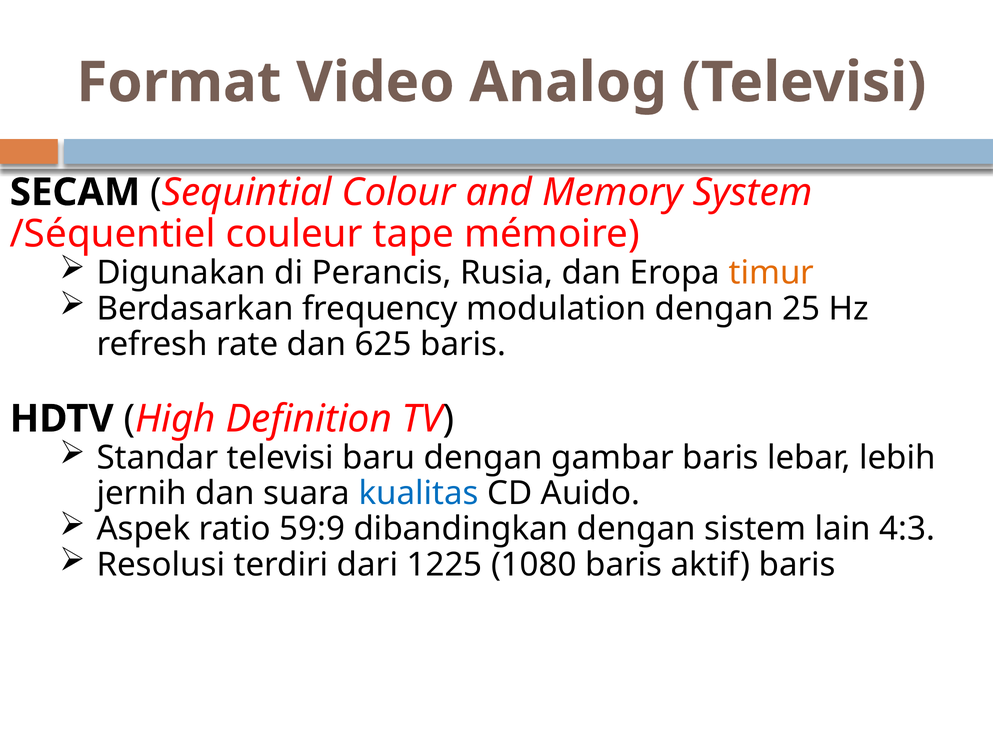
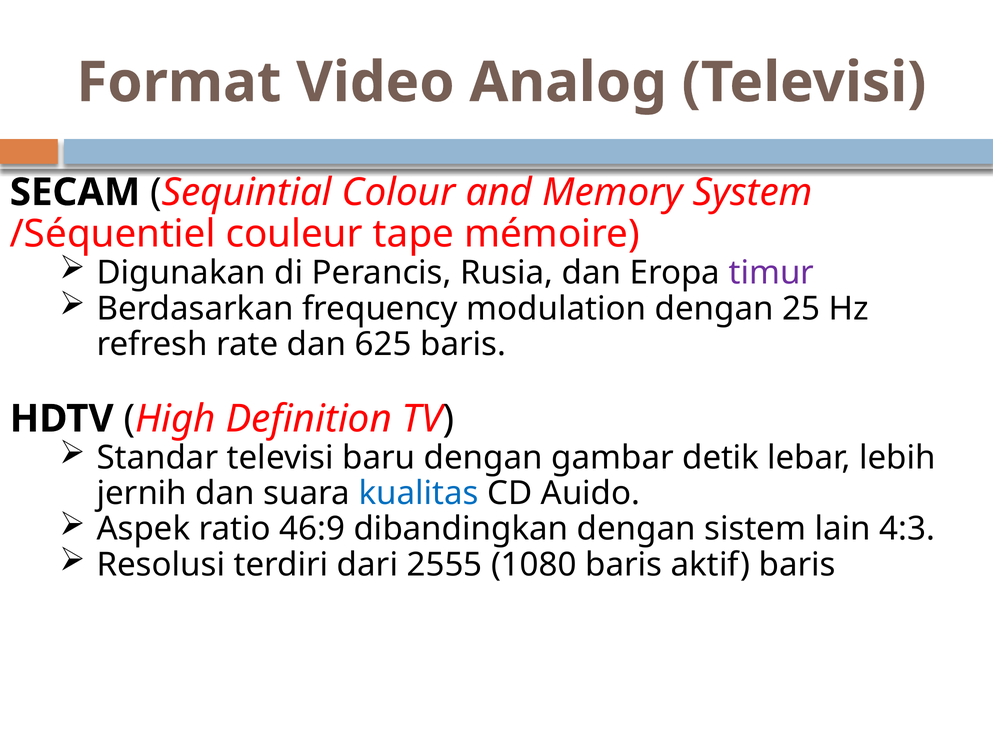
timur colour: orange -> purple
gambar baris: baris -> detik
59:9: 59:9 -> 46:9
1225: 1225 -> 2555
